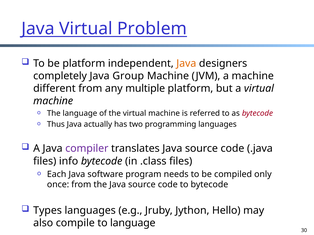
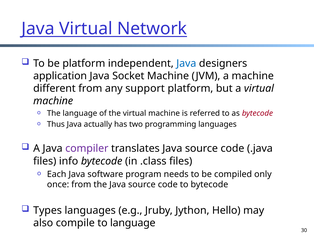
Problem: Problem -> Network
Java at (186, 64) colour: orange -> blue
completely: completely -> application
Group: Group -> Socket
multiple: multiple -> support
